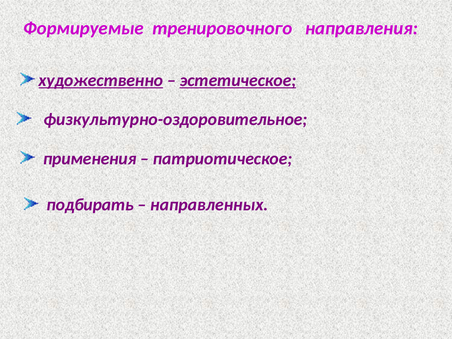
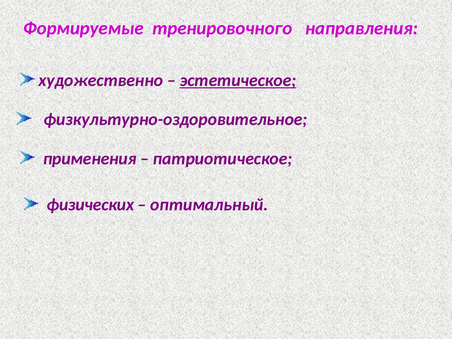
художественно underline: present -> none
подбирать: подбирать -> физических
направленных: направленных -> оптимальный
